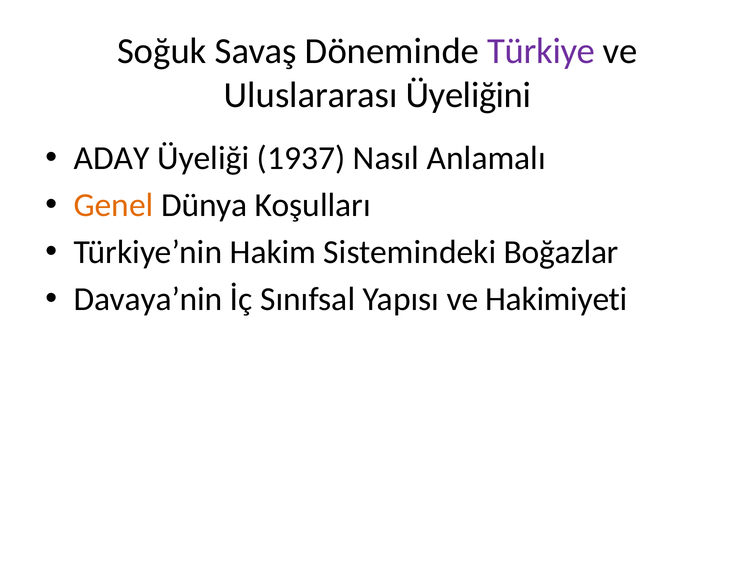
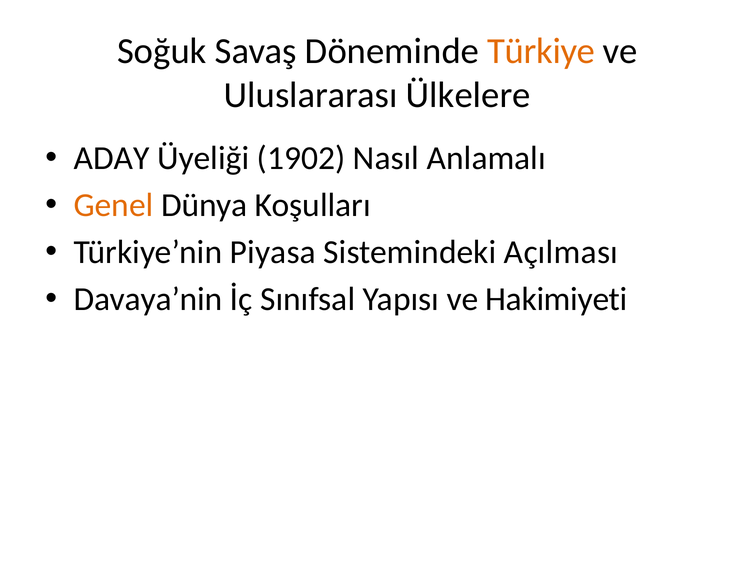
Türkiye colour: purple -> orange
Üyeliğini: Üyeliğini -> Ülkelere
1937: 1937 -> 1902
Hakim: Hakim -> Piyasa
Boğazlar: Boğazlar -> Açılması
